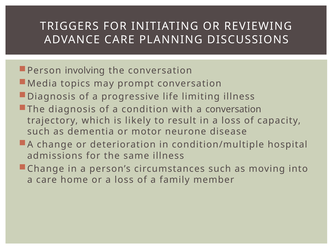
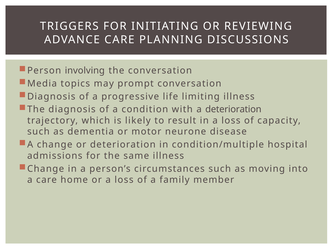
a conversation: conversation -> deterioration
